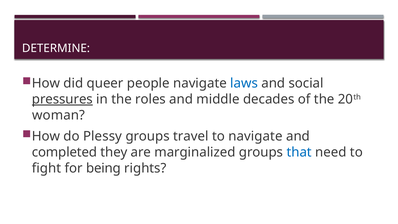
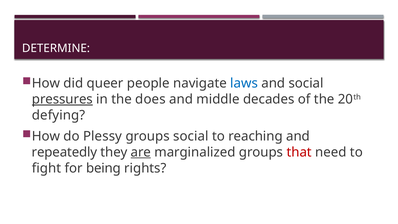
roles: roles -> does
woman: woman -> defying
groups travel: travel -> social
to navigate: navigate -> reaching
completed: completed -> repeatedly
are underline: none -> present
that colour: blue -> red
